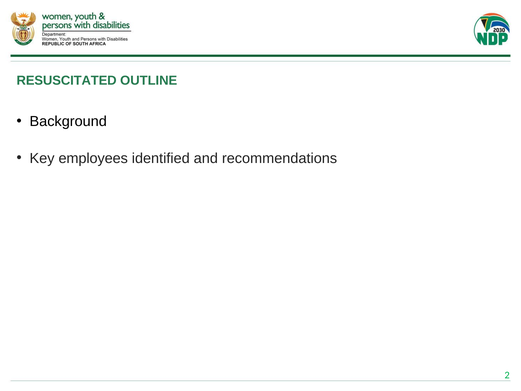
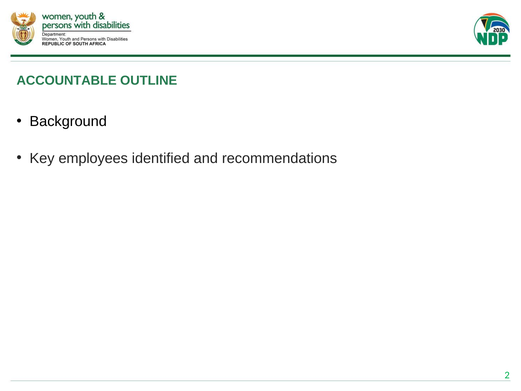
RESUSCITATED: RESUSCITATED -> ACCOUNTABLE
